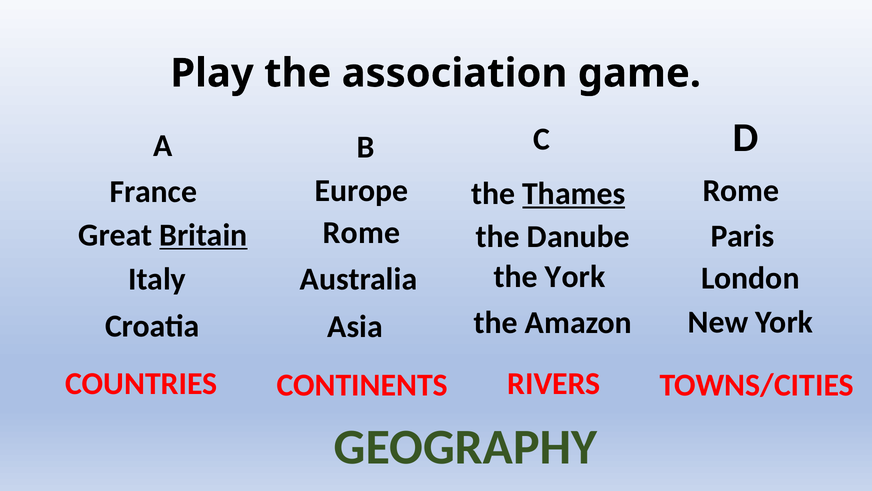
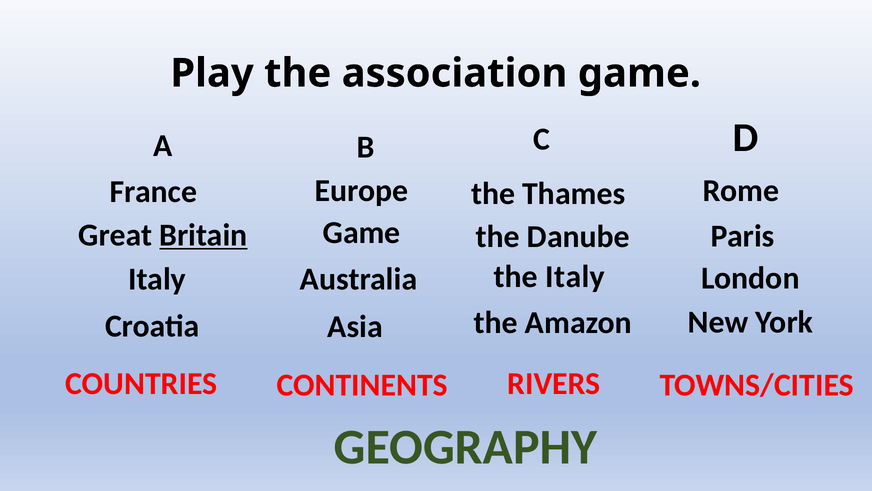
Thames underline: present -> none
Rome at (362, 233): Rome -> Game
the York: York -> Italy
